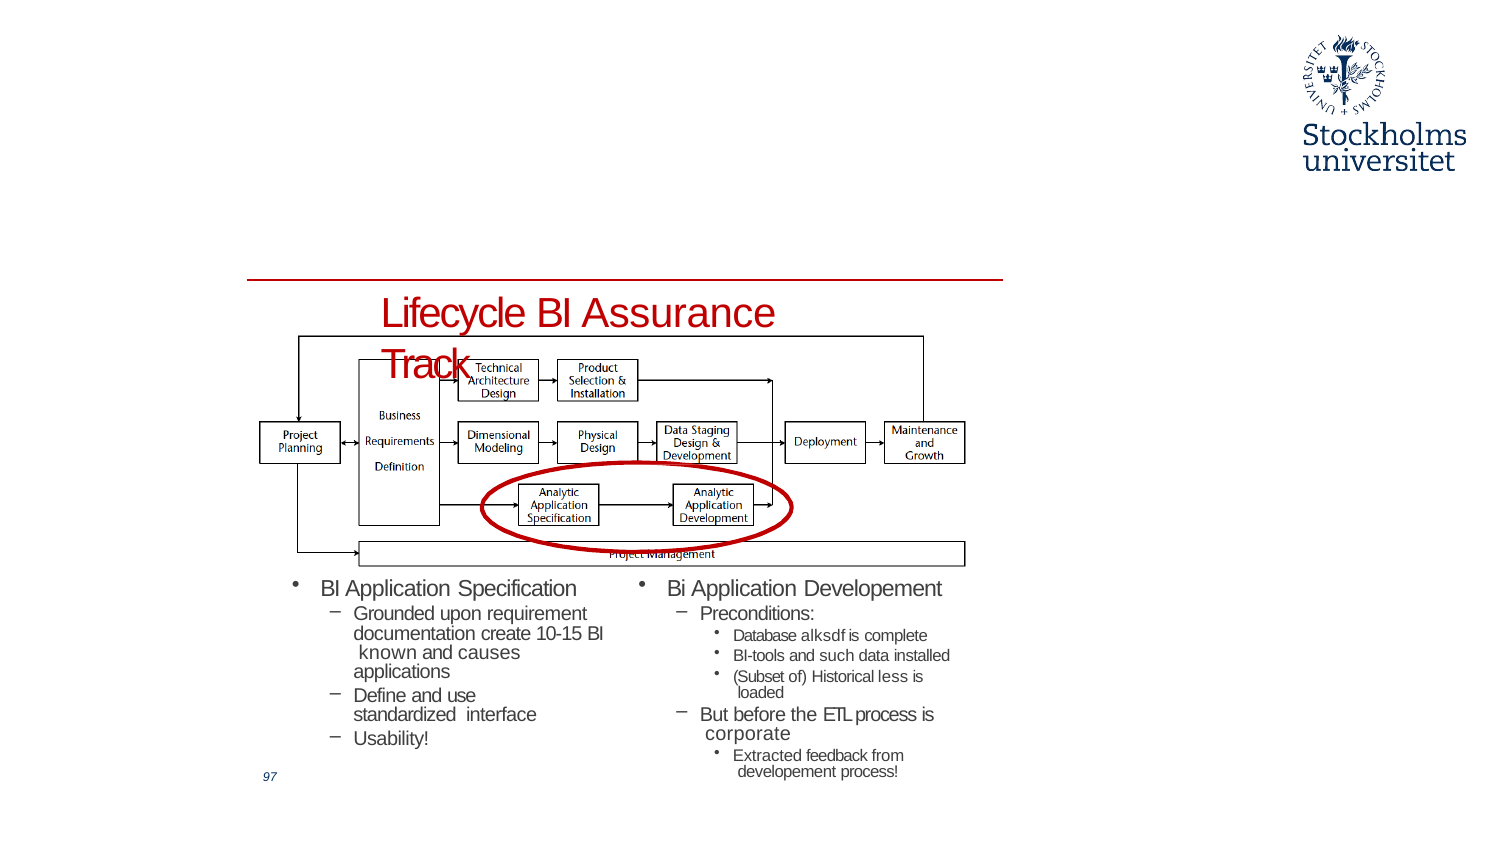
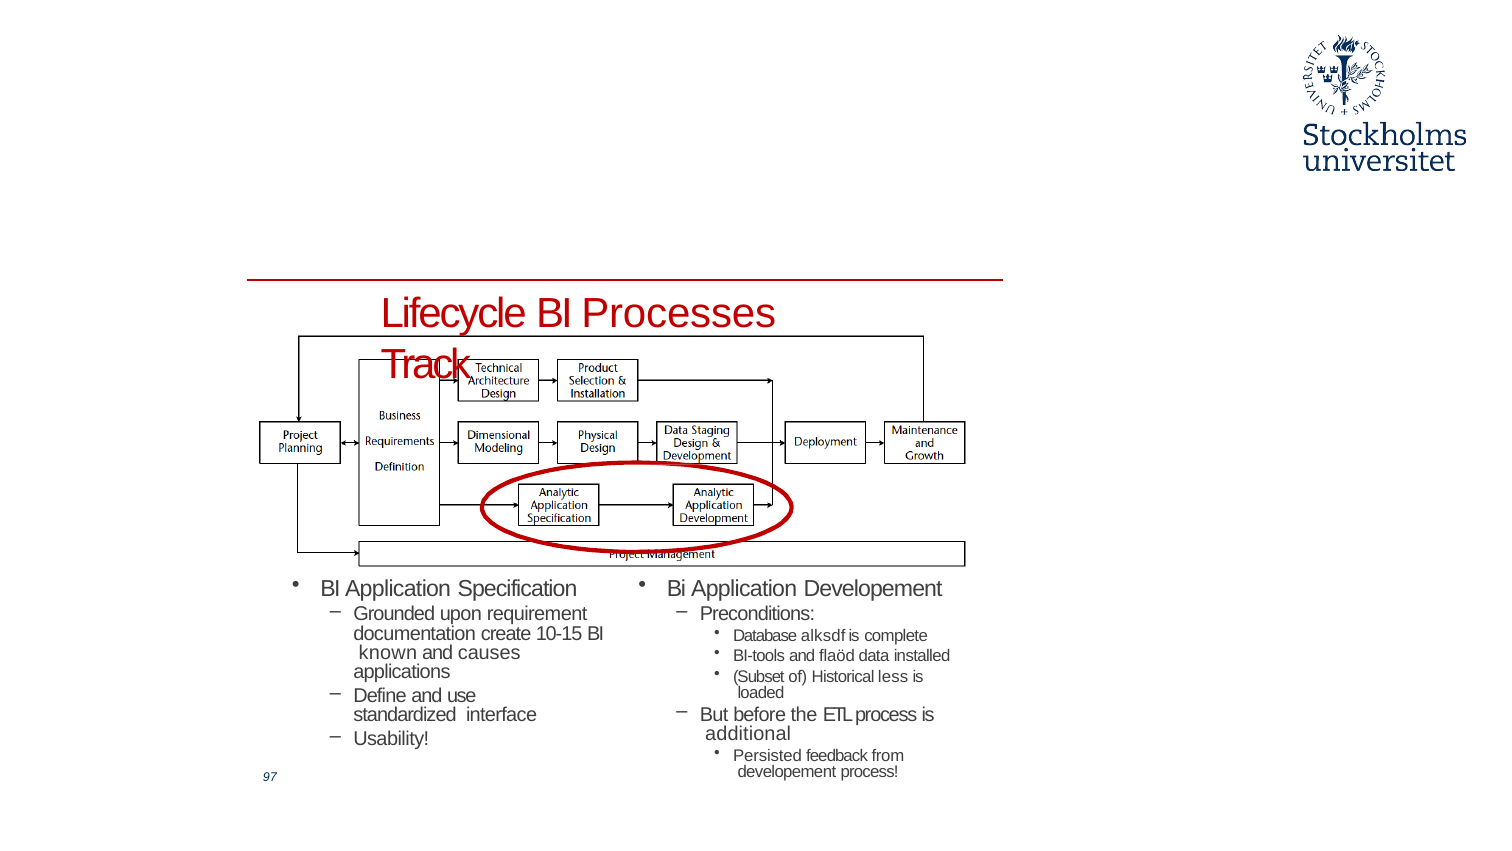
Assurance: Assurance -> Processes
such: such -> flaöd
corporate: corporate -> additional
Extracted: Extracted -> Persisted
